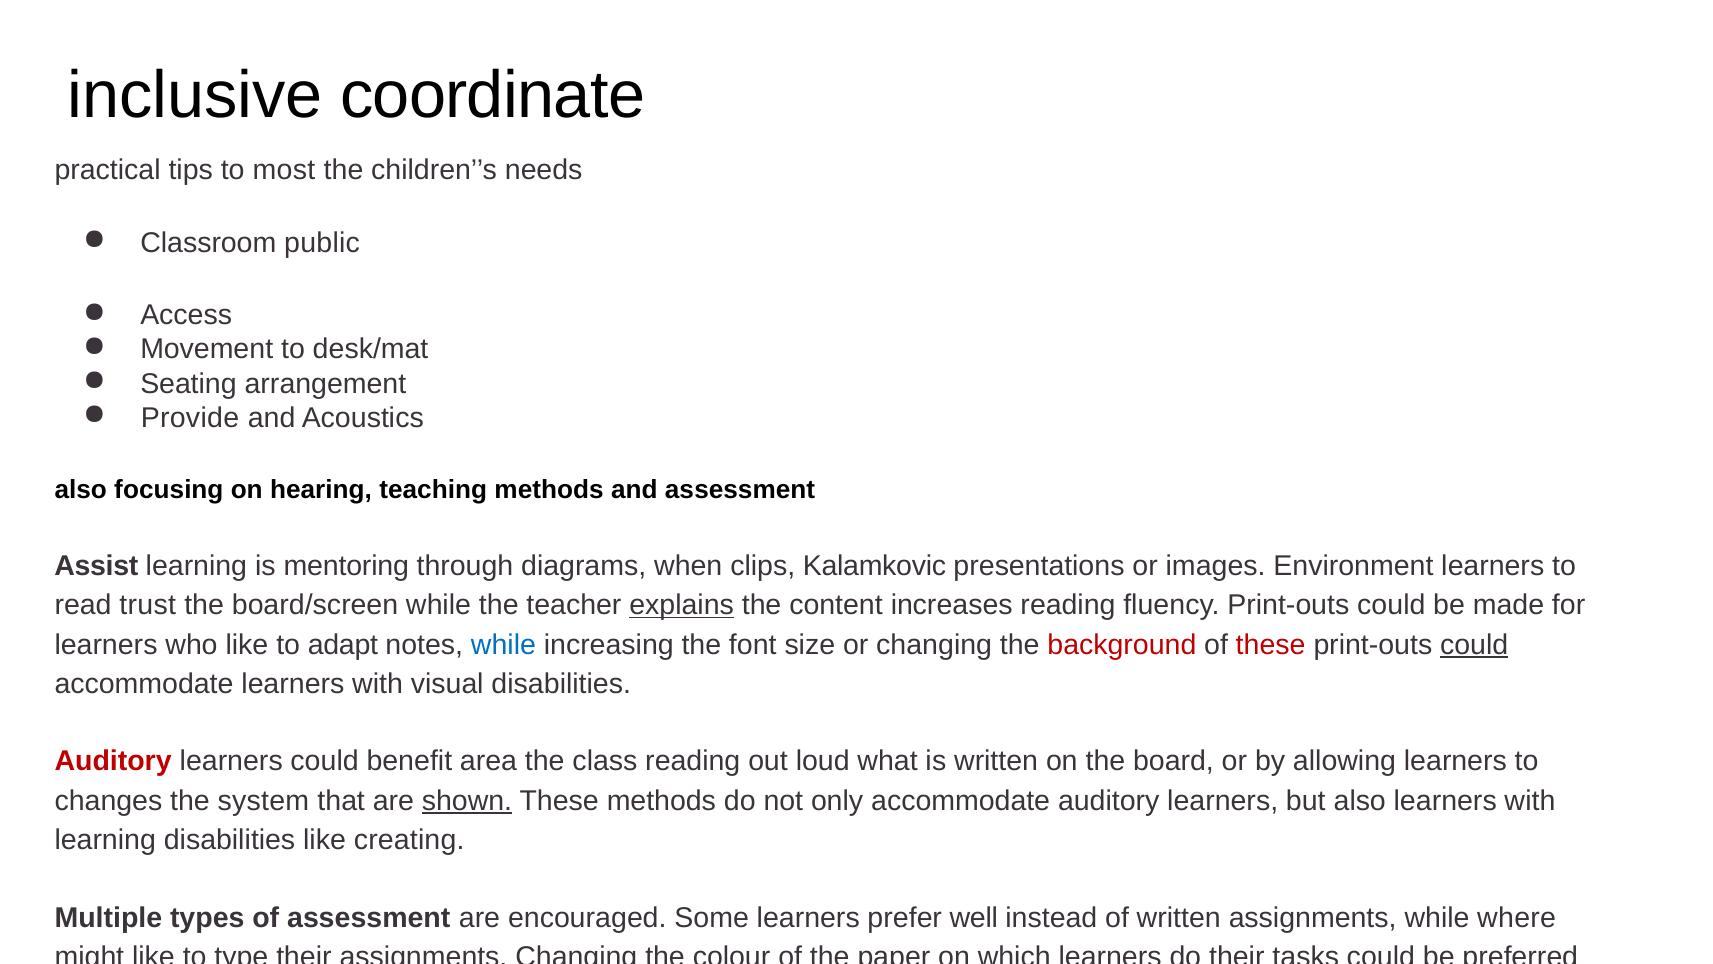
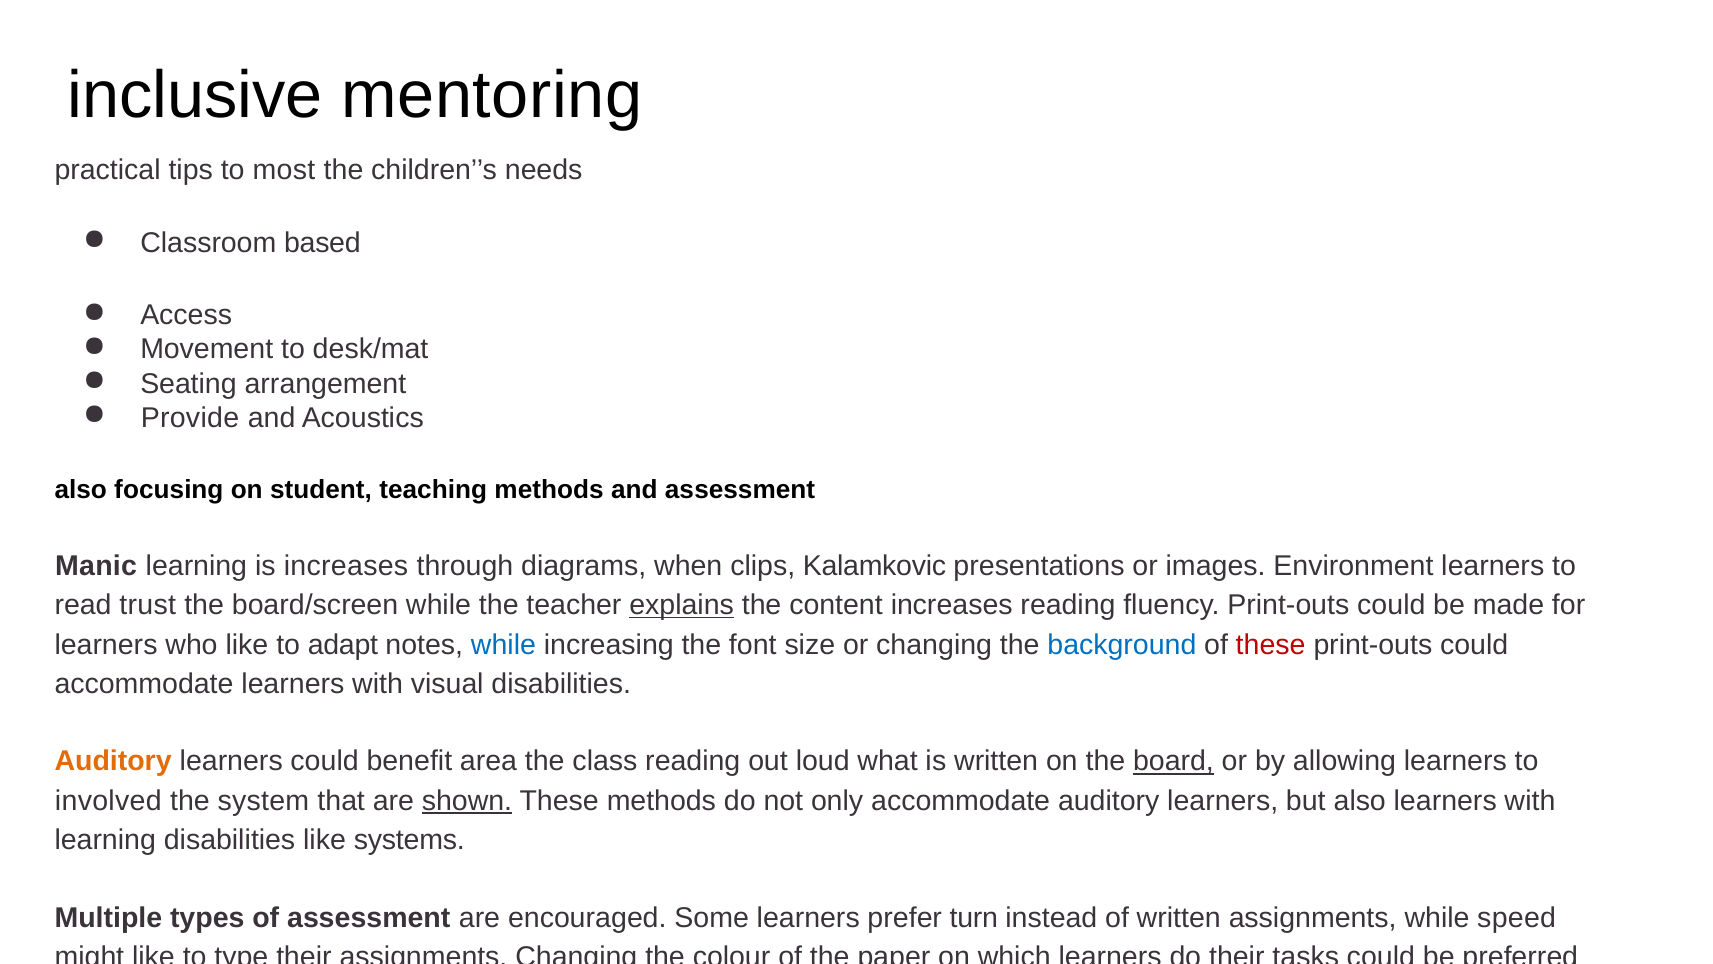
coordinate: coordinate -> mentoring
public: public -> based
on hearing: hearing -> student
Assist: Assist -> Manic
is mentoring: mentoring -> increases
background colour: red -> blue
could at (1474, 644) underline: present -> none
Auditory at (113, 761) colour: red -> orange
board underline: none -> present
changes: changes -> involved
creating: creating -> systems
well: well -> turn
where: where -> speed
